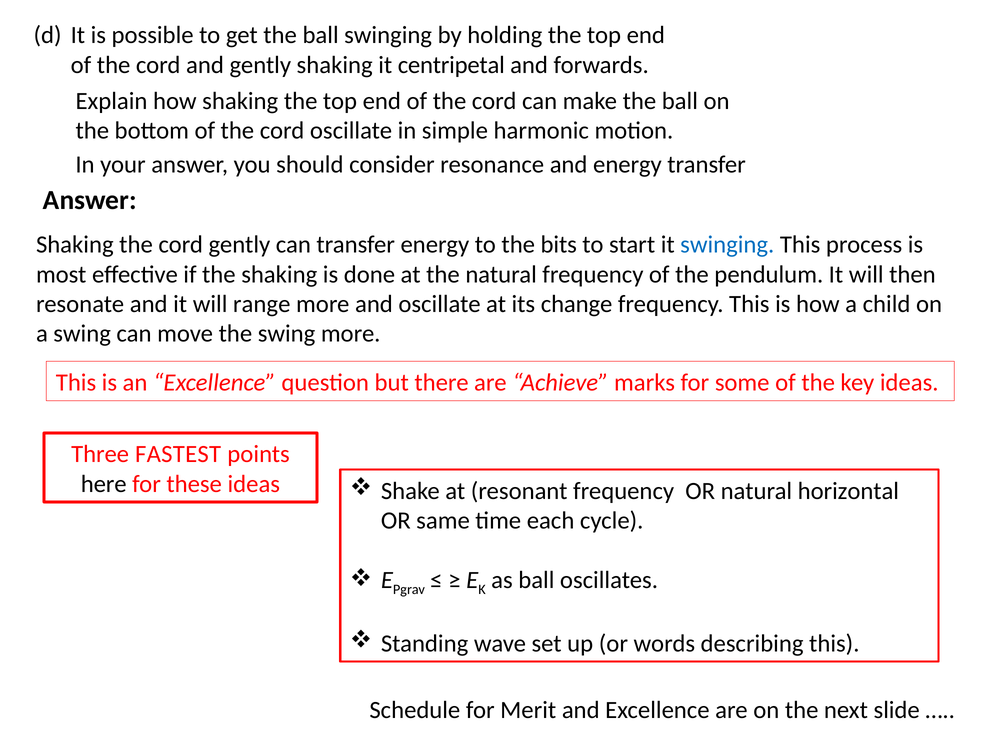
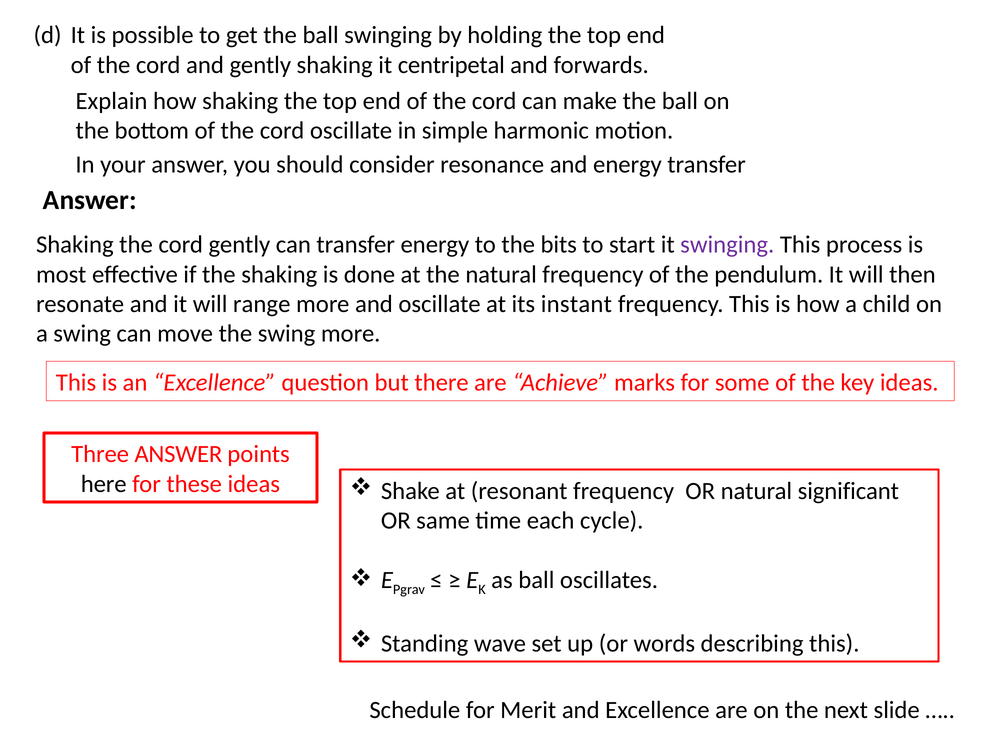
swinging at (727, 244) colour: blue -> purple
change: change -> instant
Three FASTEST: FASTEST -> ANSWER
horizontal: horizontal -> significant
